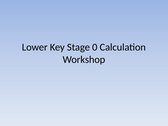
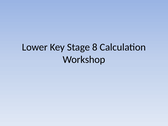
0: 0 -> 8
